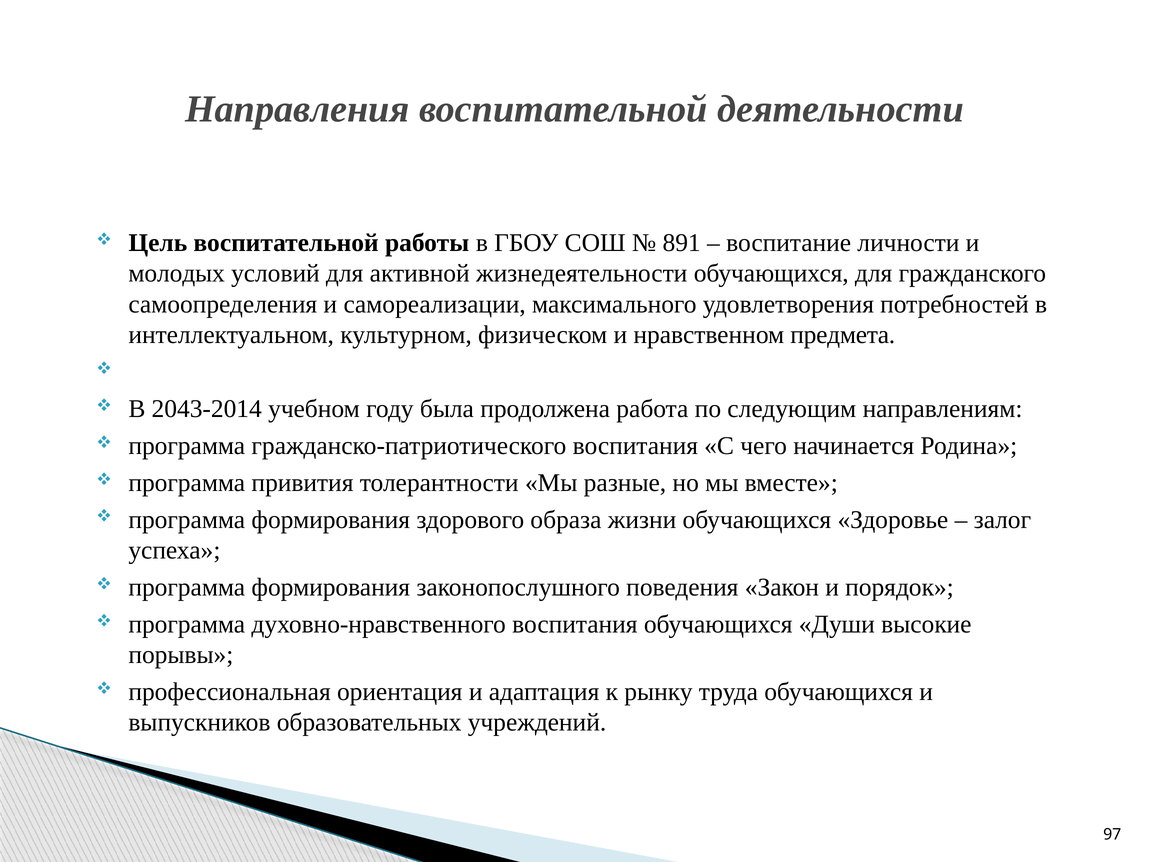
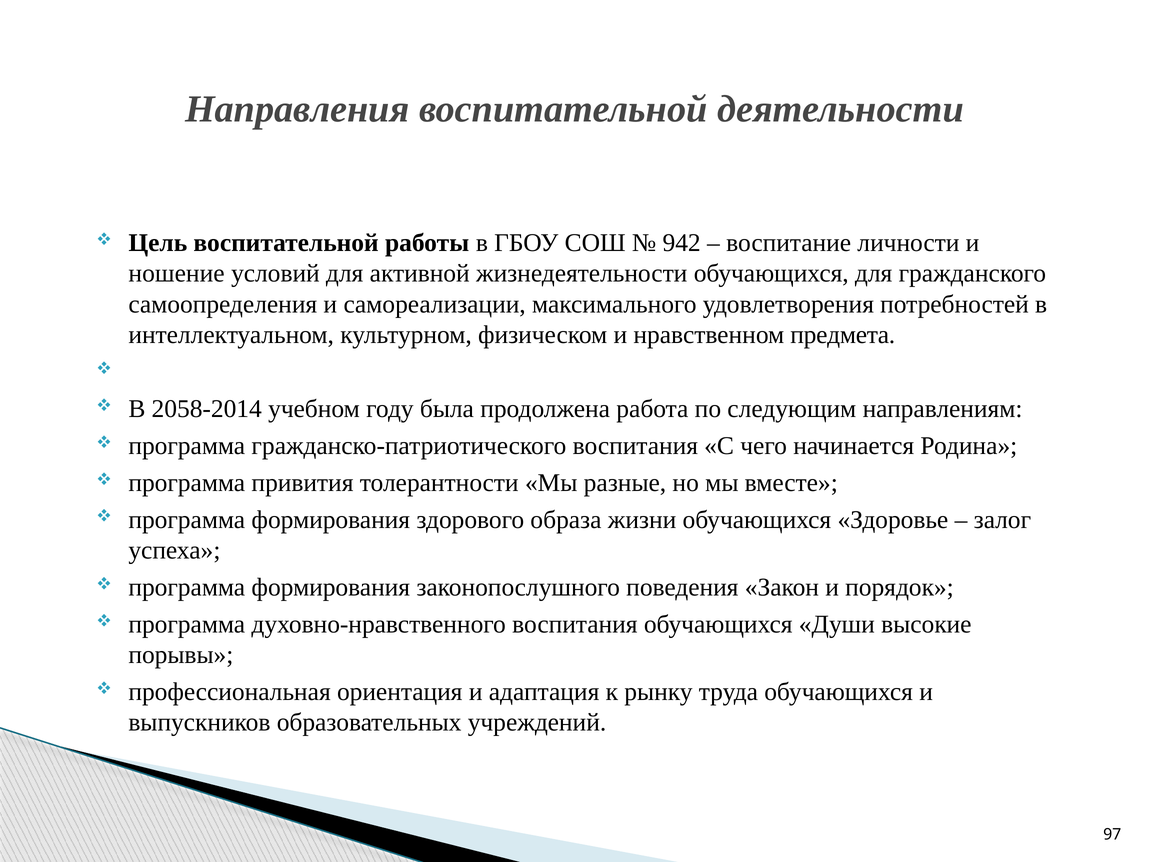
891: 891 -> 942
молодых: молодых -> ношение
2043-2014: 2043-2014 -> 2058-2014
